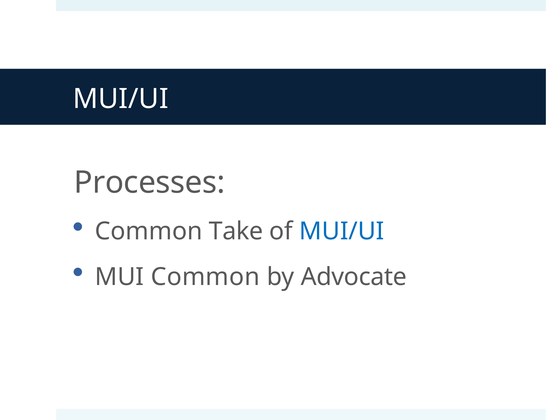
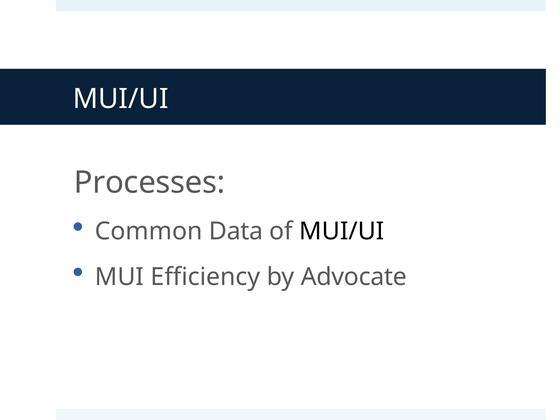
Take: Take -> Data
MUI/UI at (342, 231) colour: blue -> black
MUI Common: Common -> Efficiency
